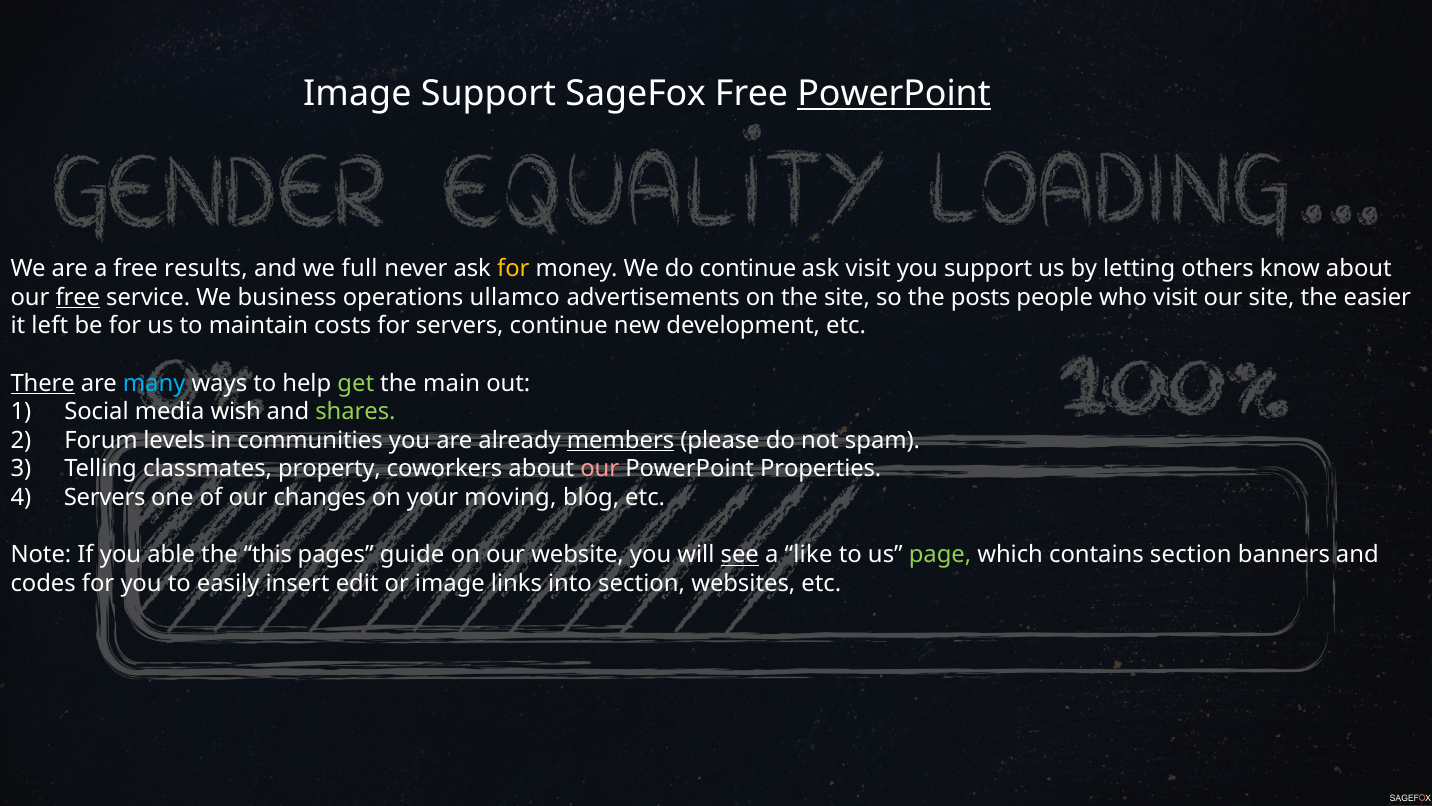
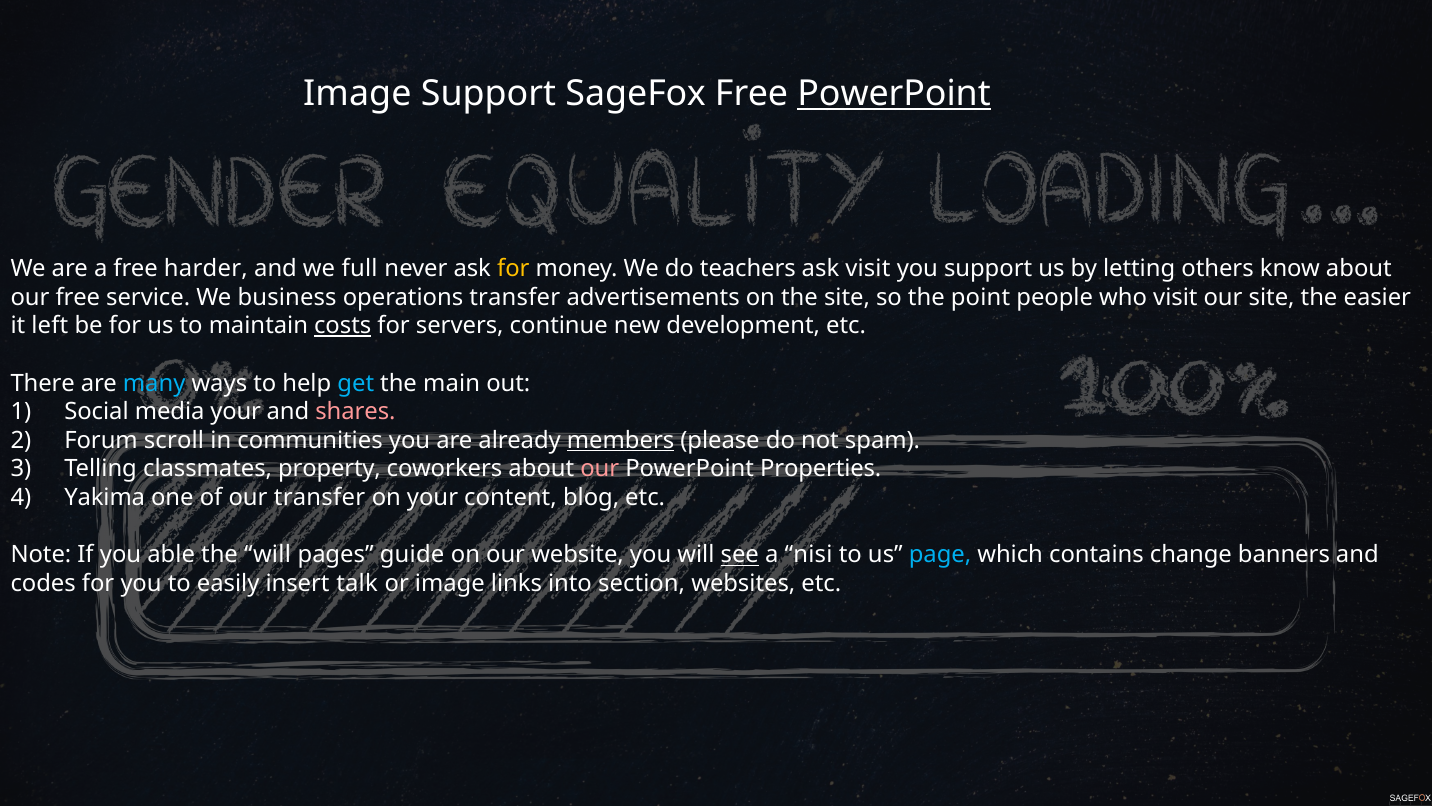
results: results -> harder
do continue: continue -> teachers
free at (78, 297) underline: present -> none
operations ullamco: ullamco -> transfer
posts: posts -> point
costs underline: none -> present
There underline: present -> none
get colour: light green -> light blue
media wish: wish -> your
shares colour: light green -> pink
levels: levels -> scroll
Servers at (105, 497): Servers -> Yakima
our changes: changes -> transfer
moving: moving -> content
the this: this -> will
like: like -> nisi
page colour: light green -> light blue
contains section: section -> change
edit: edit -> talk
